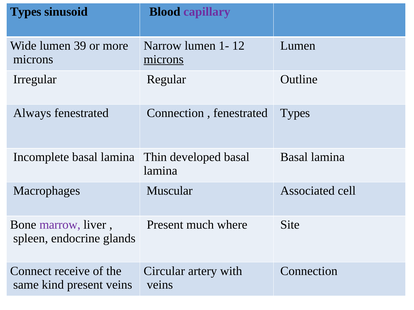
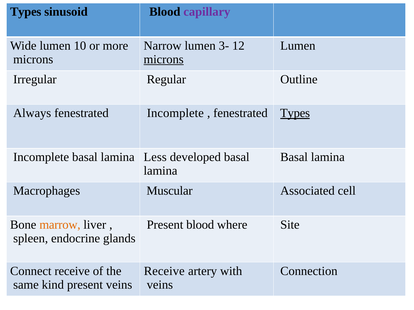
39: 39 -> 10
1-: 1- -> 3-
fenestrated Connection: Connection -> Incomplete
Types at (295, 113) underline: none -> present
Thin: Thin -> Less
marrow colour: purple -> orange
Present much: much -> blood
Circular at (164, 271): Circular -> Receive
